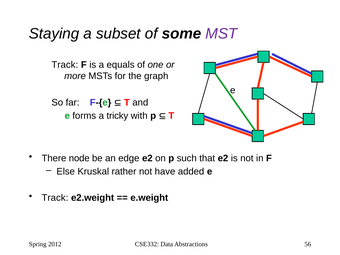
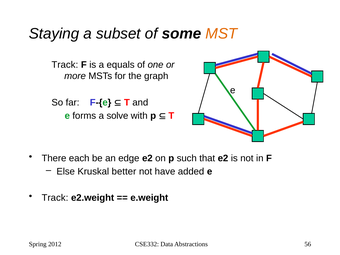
MST colour: purple -> orange
tricky: tricky -> solve
node: node -> each
rather: rather -> better
